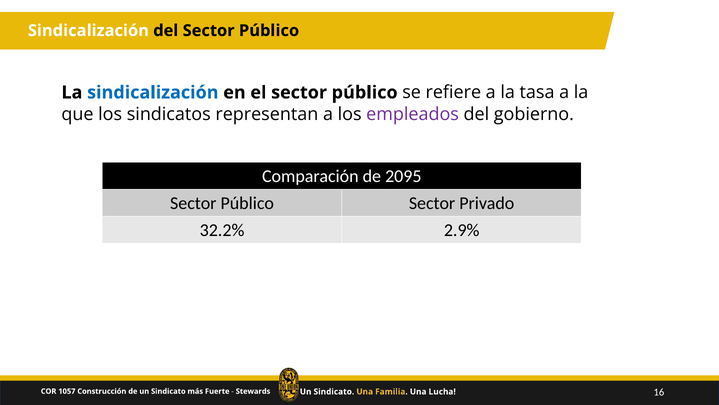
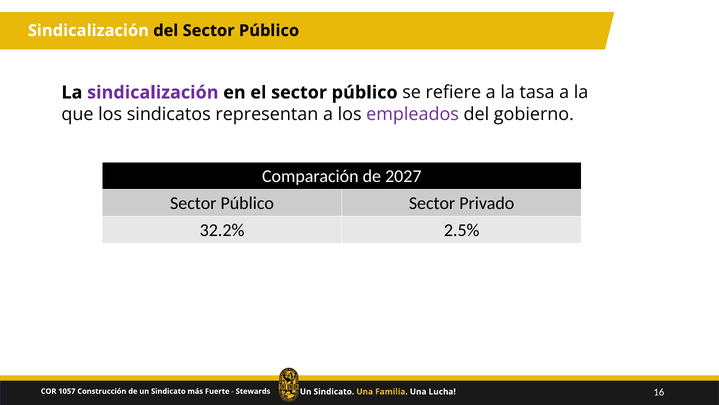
sindicalización at (153, 92) colour: blue -> purple
2095: 2095 -> 2027
2.9%: 2.9% -> 2.5%
